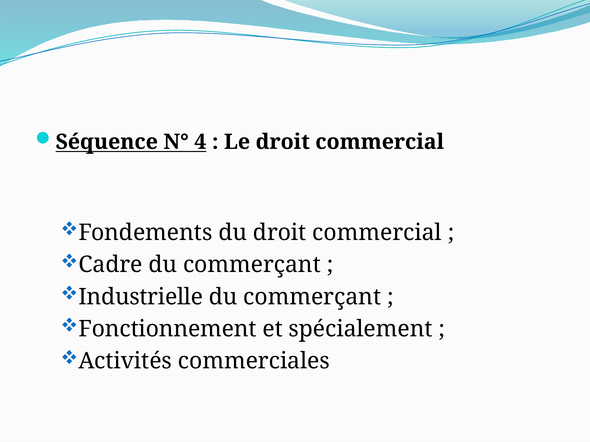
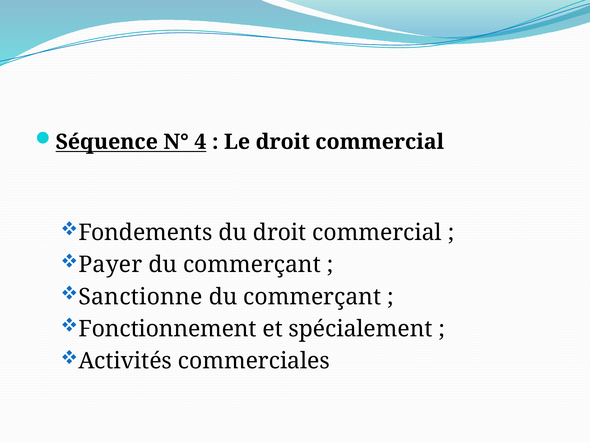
Cadre: Cadre -> Payer
Industrielle: Industrielle -> Sanctionne
